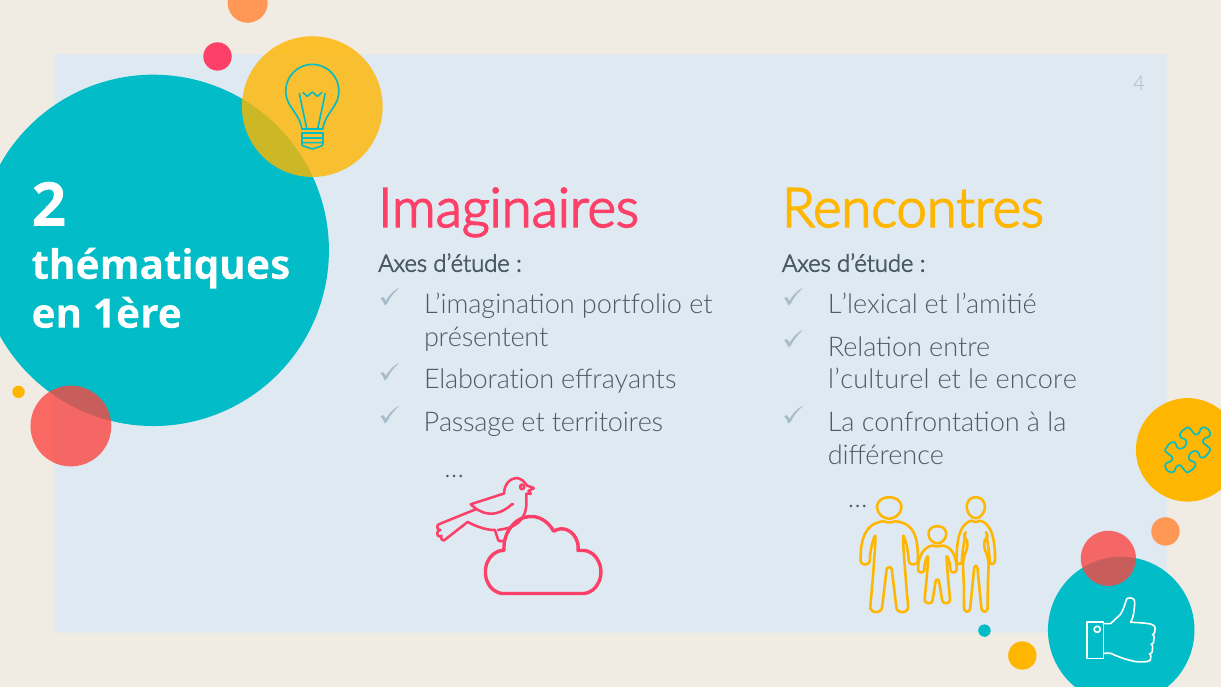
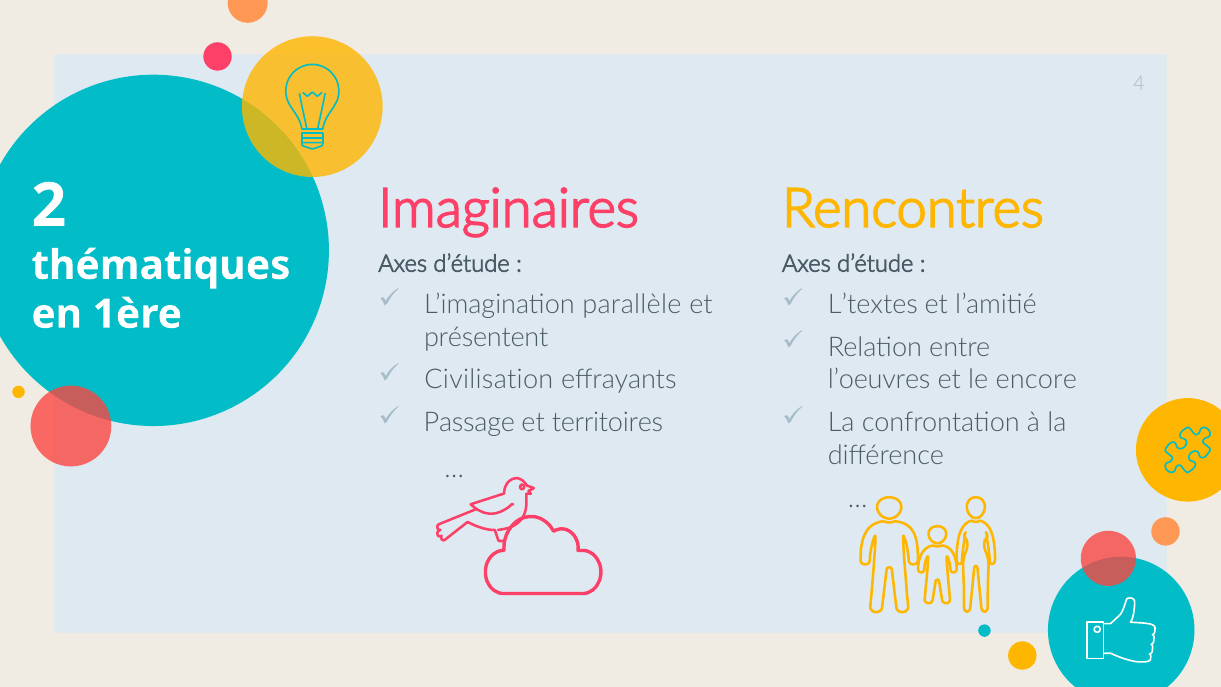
portfolio: portfolio -> parallèle
L’lexical: L’lexical -> L’textes
Elaboration: Elaboration -> Civilisation
l’culturel: l’culturel -> l’oeuvres
